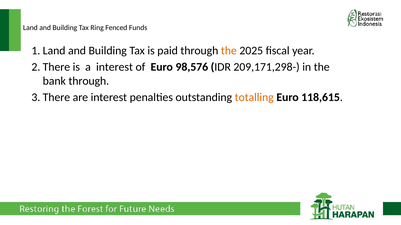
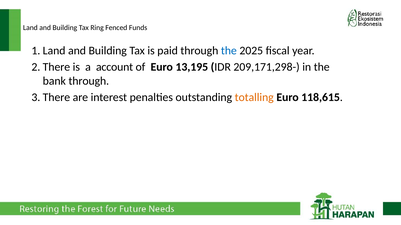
the at (229, 51) colour: orange -> blue
a interest: interest -> account
98,576: 98,576 -> 13,195
